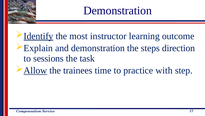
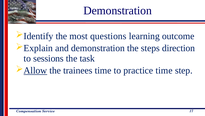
Identify underline: present -> none
instructor: instructor -> questions
practice with: with -> time
